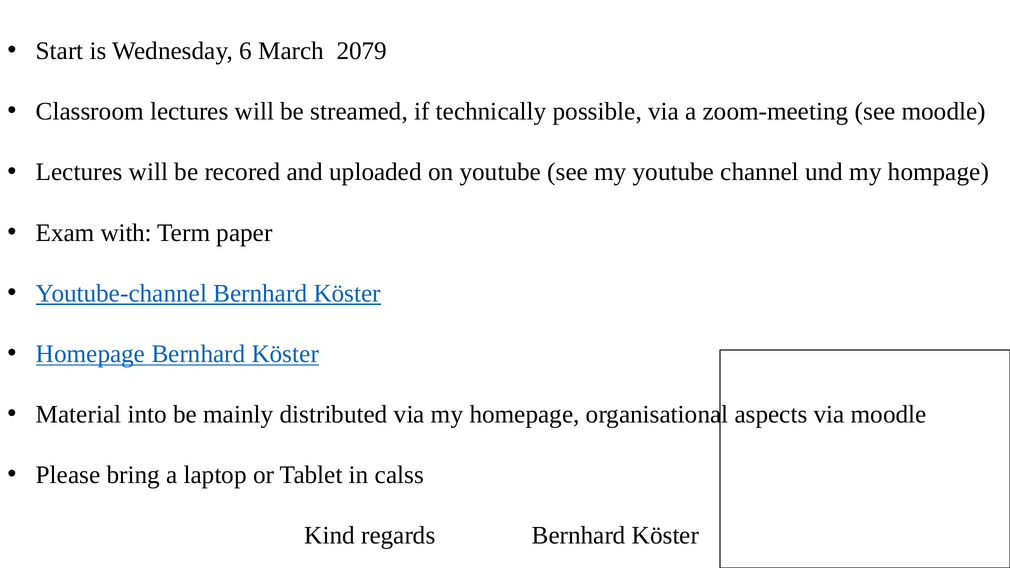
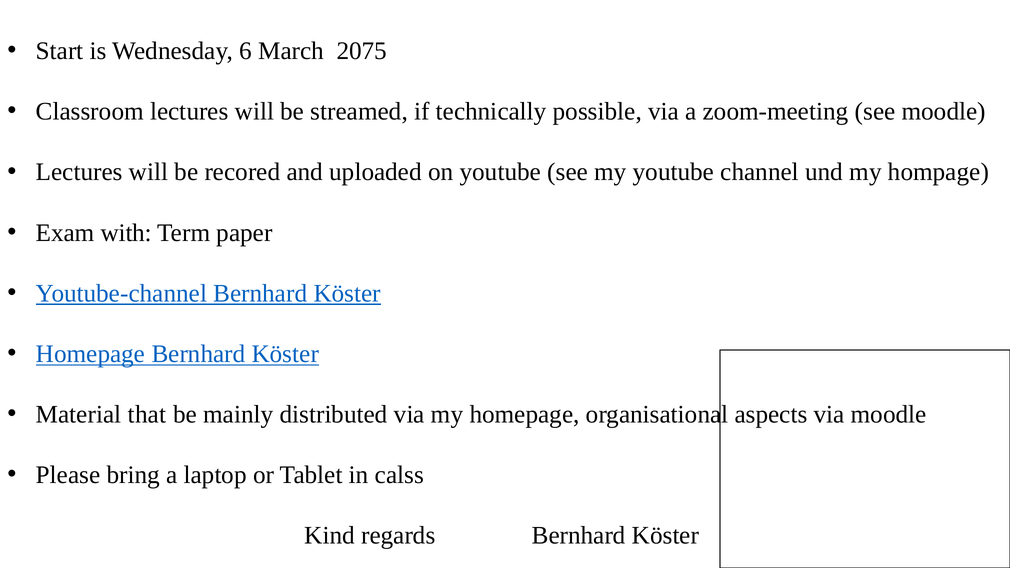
2079: 2079 -> 2075
into: into -> that
